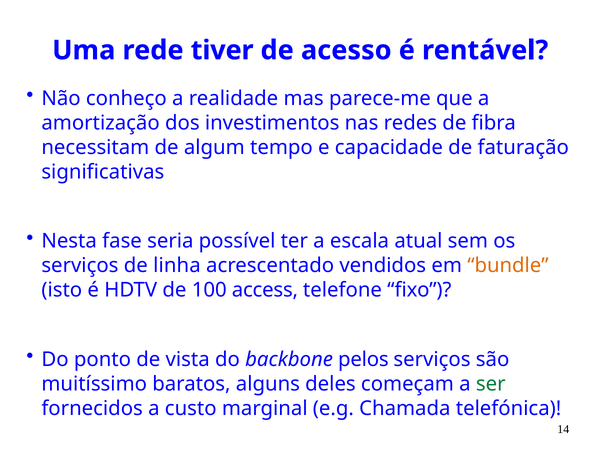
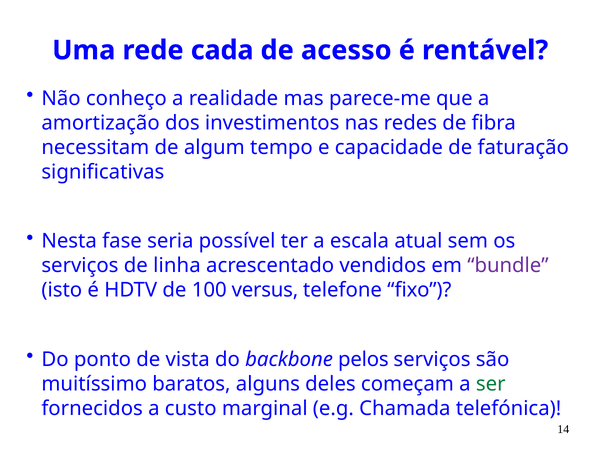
tiver: tiver -> cada
bundle colour: orange -> purple
access: access -> versus
